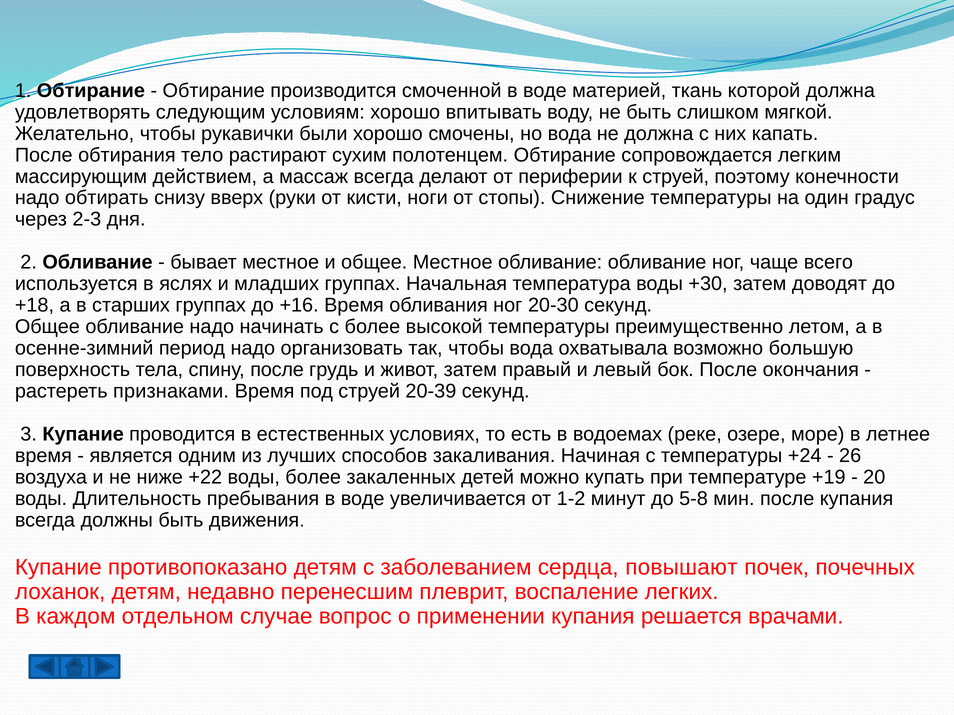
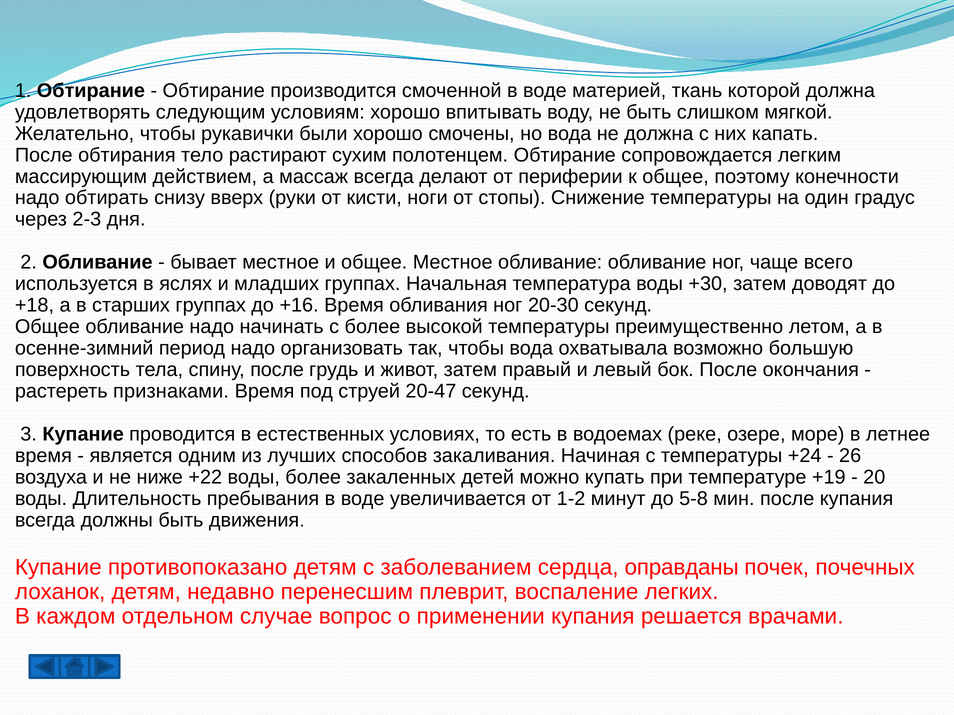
к струей: струей -> общее
20-39: 20-39 -> 20-47
повышают: повышают -> оправданы
